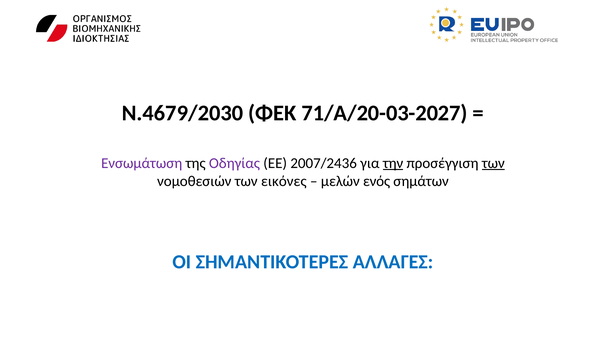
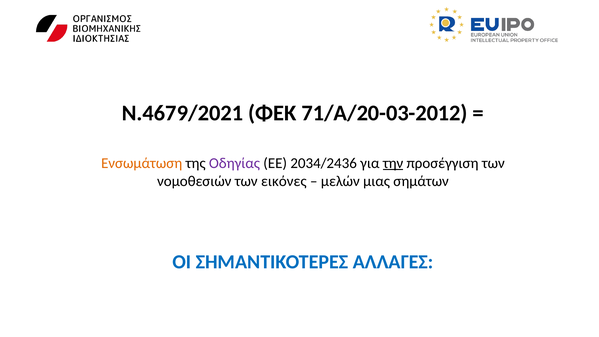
Ν.4679/2030: Ν.4679/2030 -> Ν.4679/2021
71/Α/20-03-2027: 71/Α/20-03-2027 -> 71/Α/20-03-2012
Ενσωμάτωση colour: purple -> orange
2007/2436: 2007/2436 -> 2034/2436
των at (493, 163) underline: present -> none
ενός: ενός -> μιας
